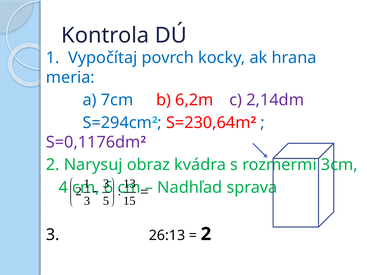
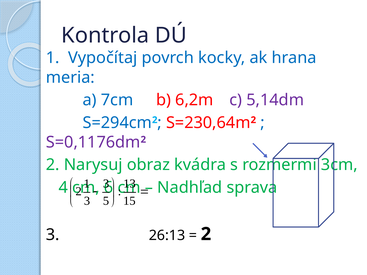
2,14dm: 2,14dm -> 5,14dm
